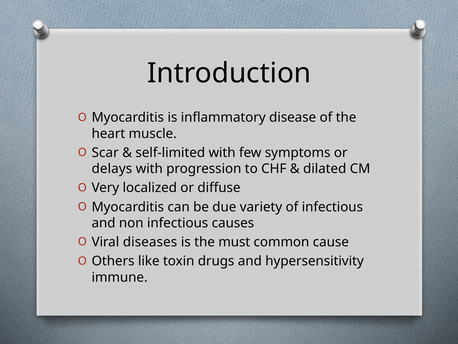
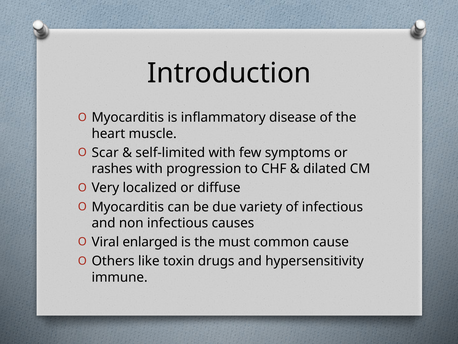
delays: delays -> rashes
diseases: diseases -> enlarged
